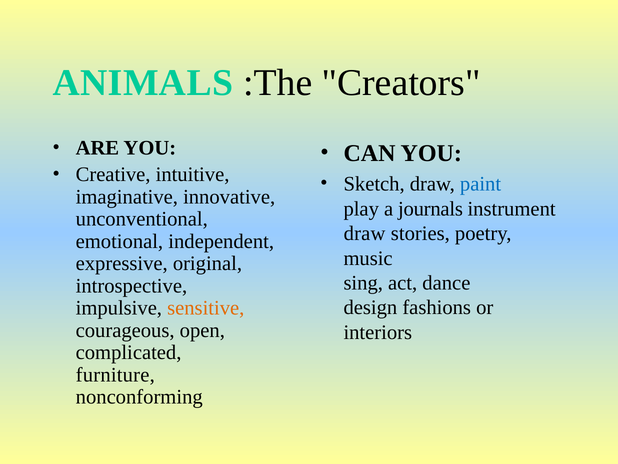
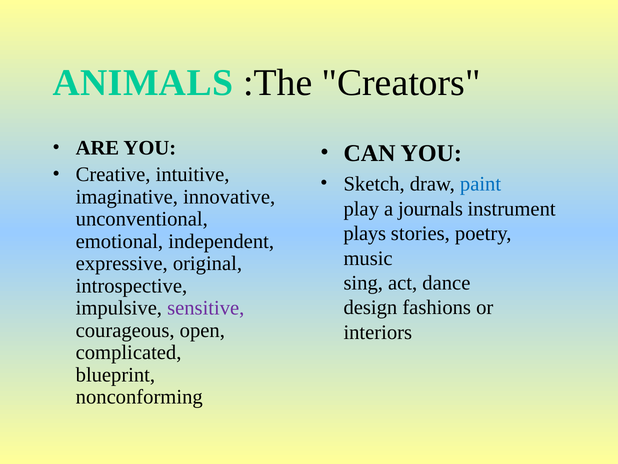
draw at (365, 233): draw -> plays
sensitive colour: orange -> purple
furniture: furniture -> blueprint
